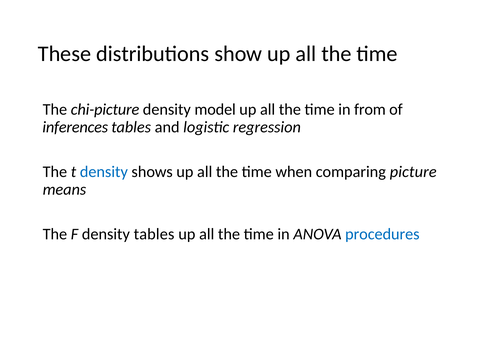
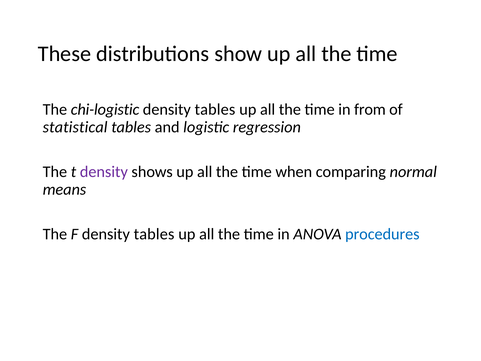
chi-picture: chi-picture -> chi-logistic
model at (215, 110): model -> tables
inferences: inferences -> statistical
density at (104, 172) colour: blue -> purple
picture: picture -> normal
